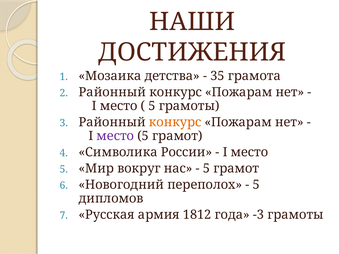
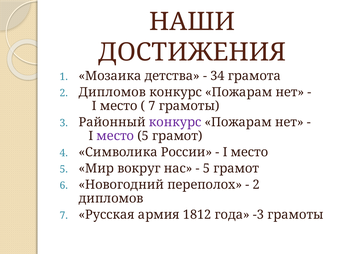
35: 35 -> 34
Районный at (112, 92): Районный -> Дипломов
5 at (152, 106): 5 -> 7
конкурс at (175, 122) colour: orange -> purple
5 at (256, 185): 5 -> 2
